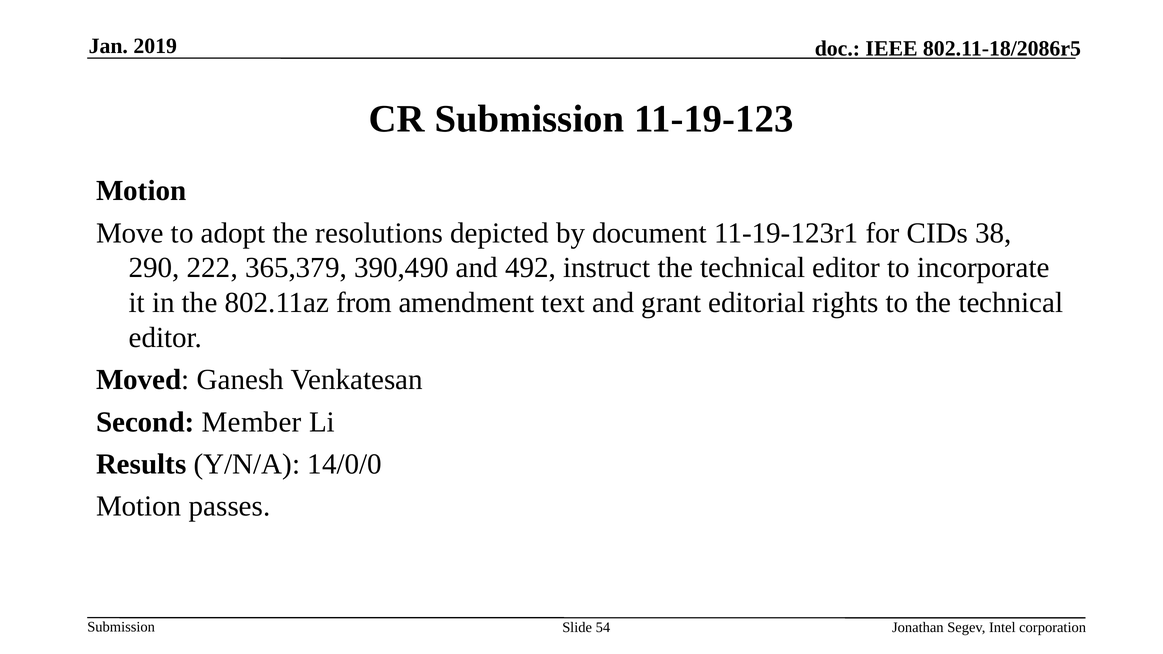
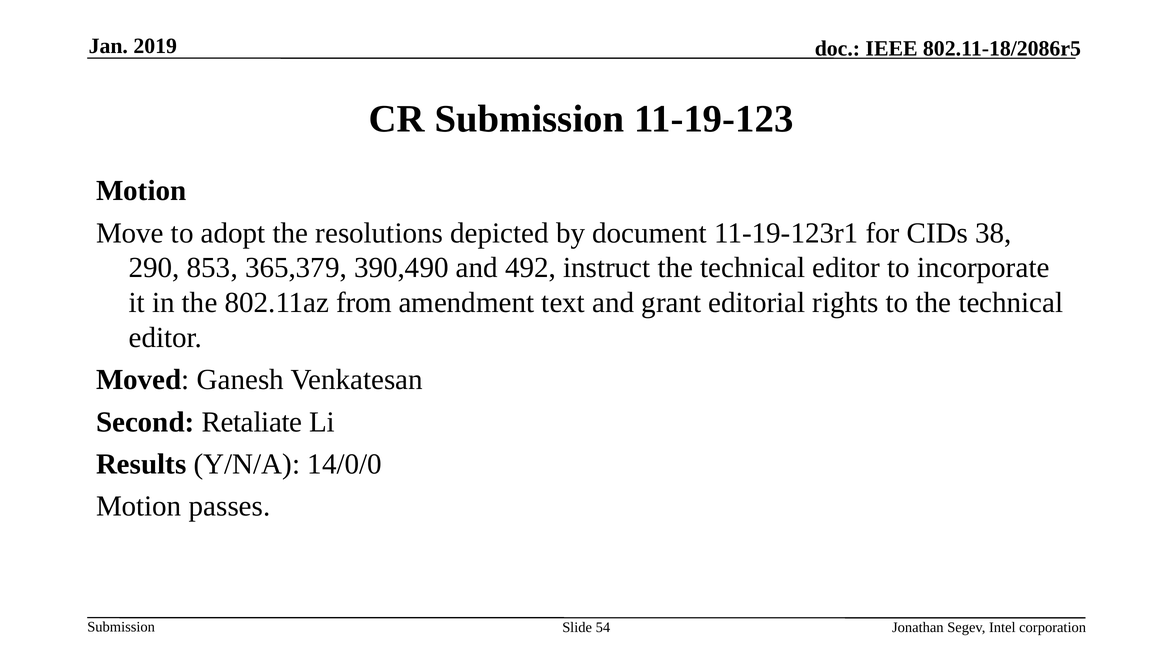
222: 222 -> 853
Member: Member -> Retaliate
